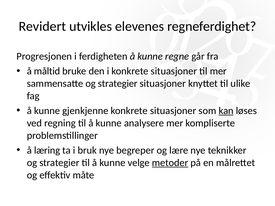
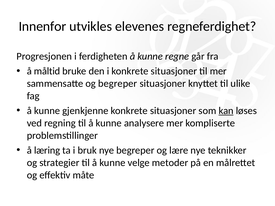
Revidert: Revidert -> Innenfor
sammensatte og strategier: strategier -> begreper
metoder underline: present -> none
